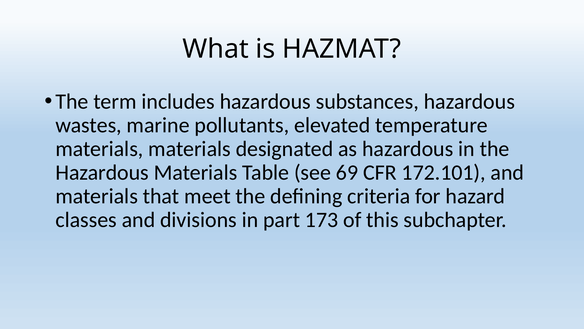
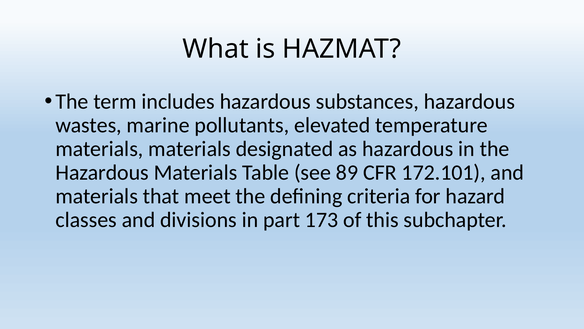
69: 69 -> 89
